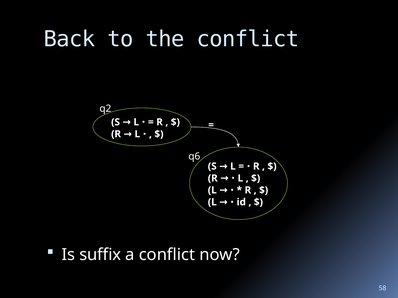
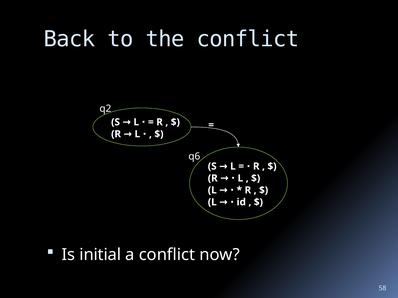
suffix: suffix -> initial
